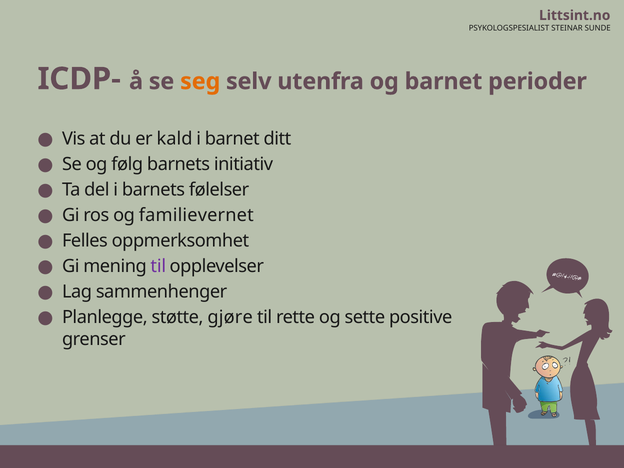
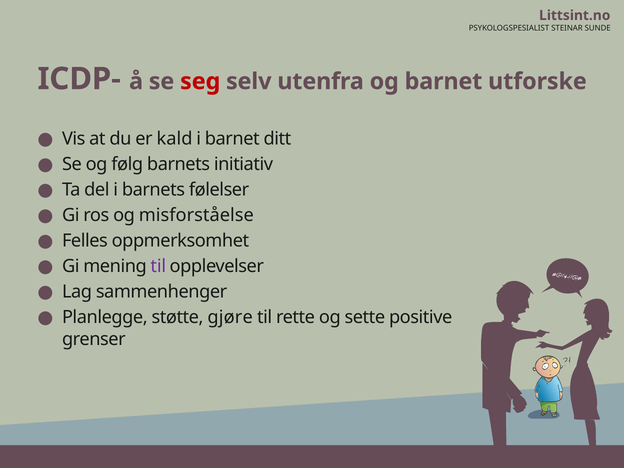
seg colour: orange -> red
perioder: perioder -> utforske
familievernet: familievernet -> misforståelse
